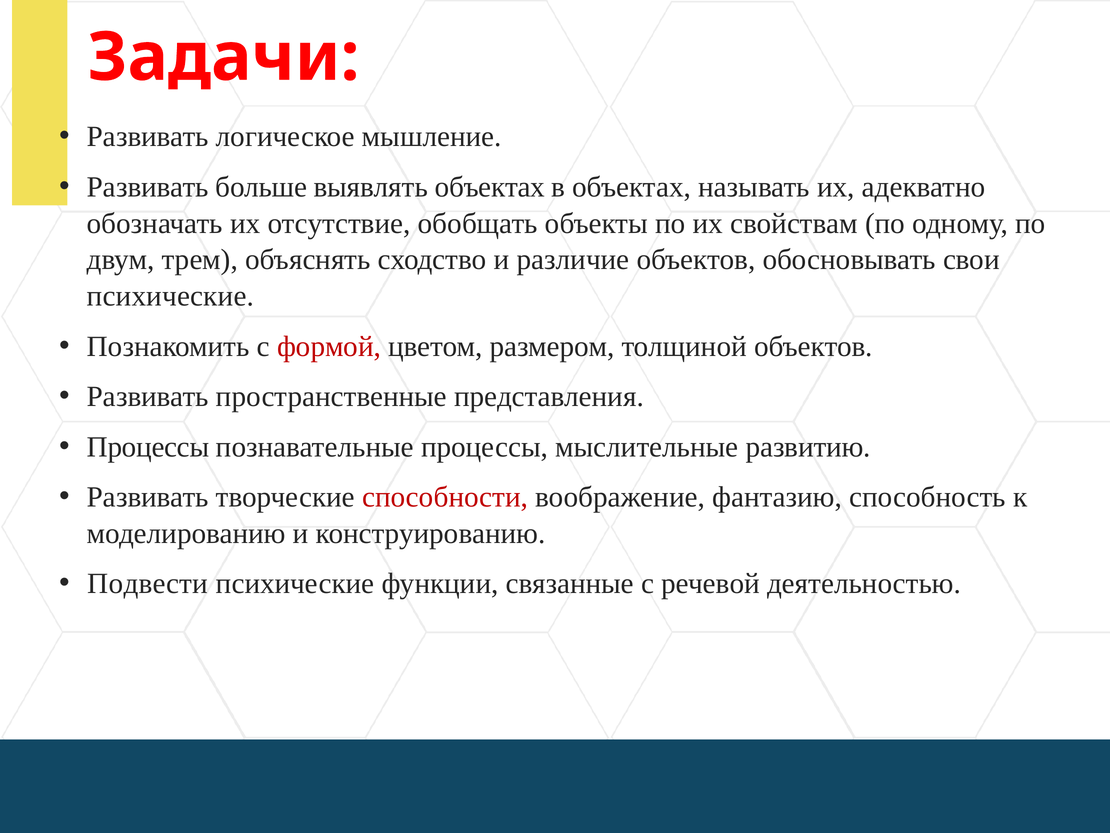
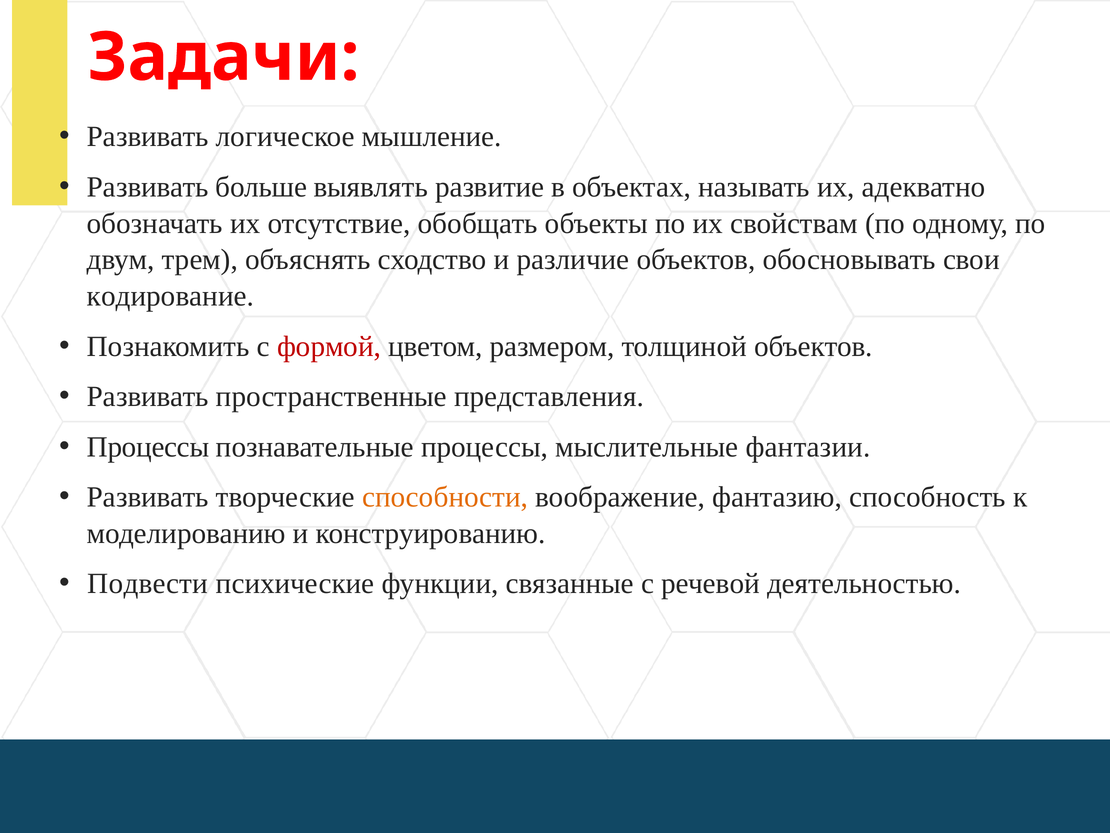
выявлять объектах: объектах -> развитие
психические at (170, 296): психические -> кодирование
развитию: развитию -> фантазии
способности colour: red -> orange
